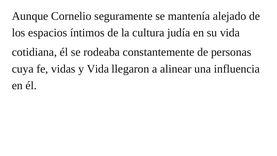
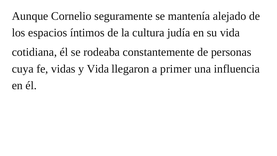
alinear: alinear -> primer
